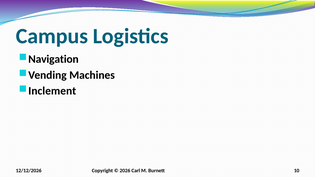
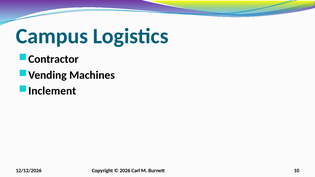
Navigation: Navigation -> Contractor
